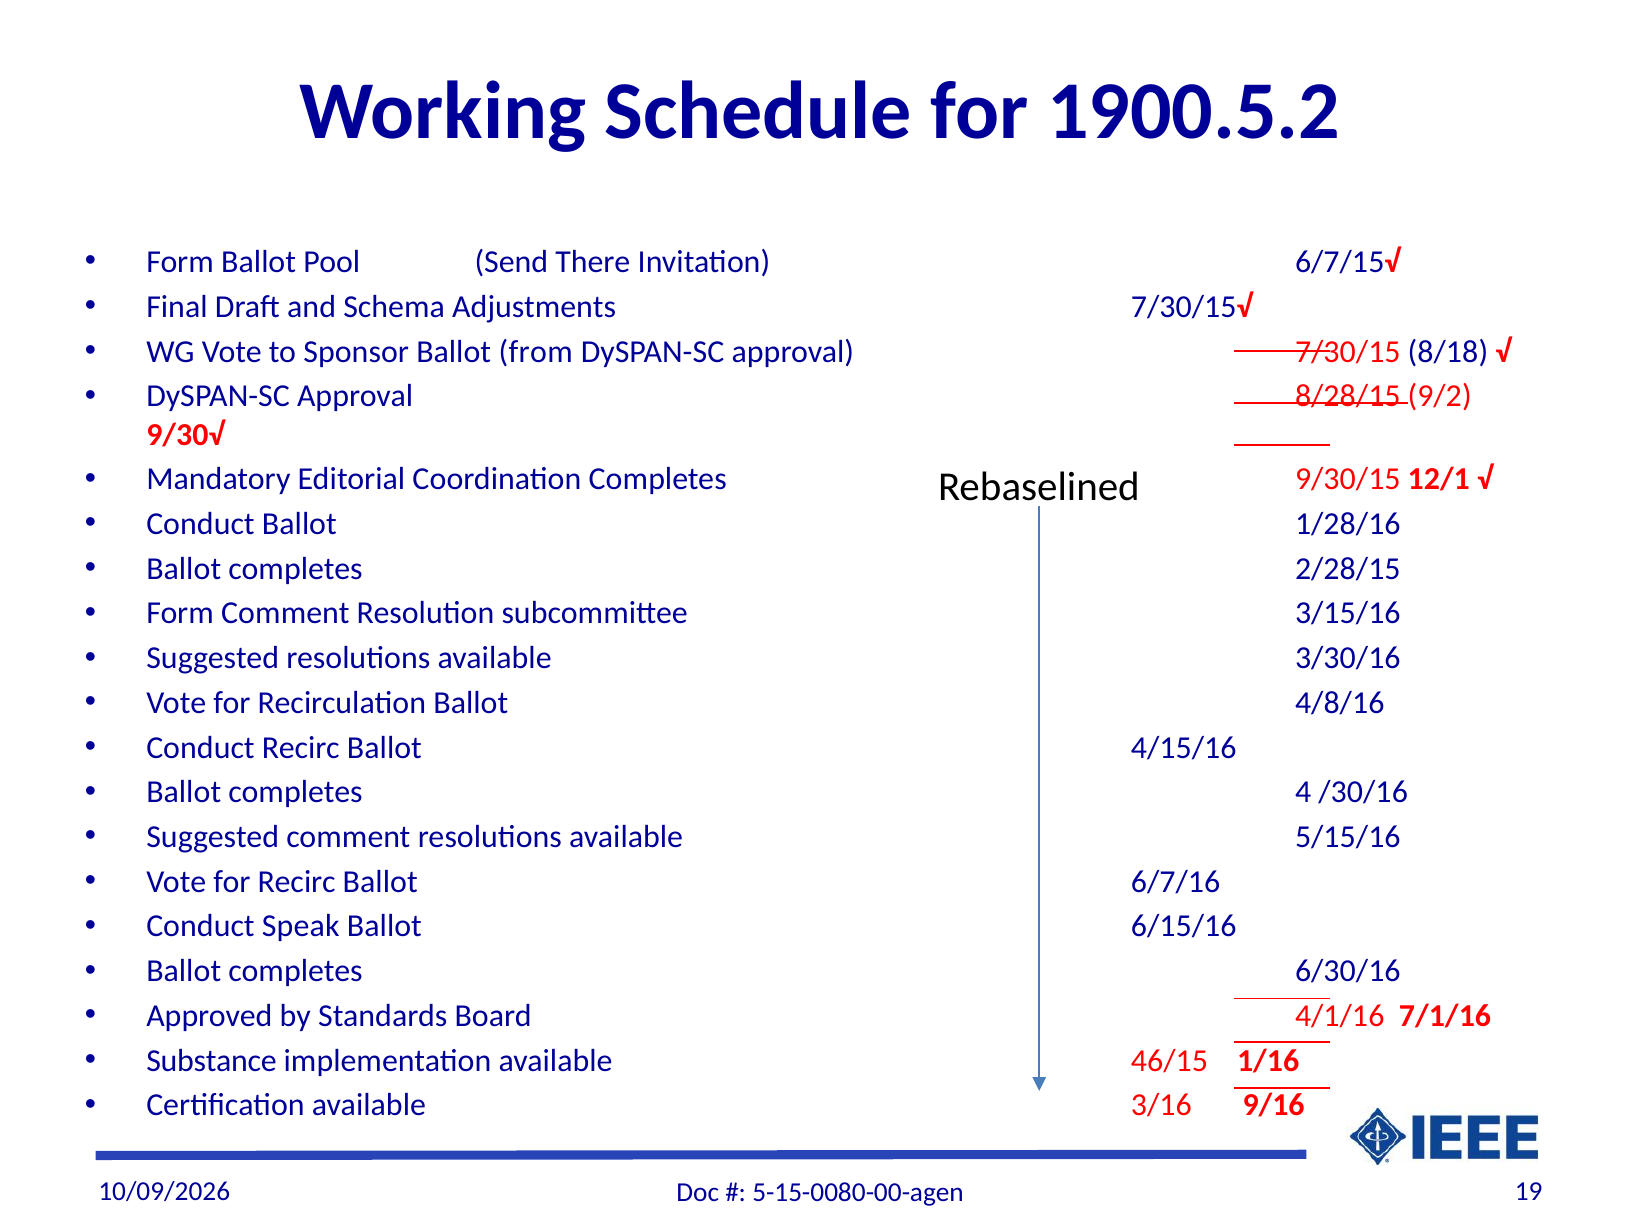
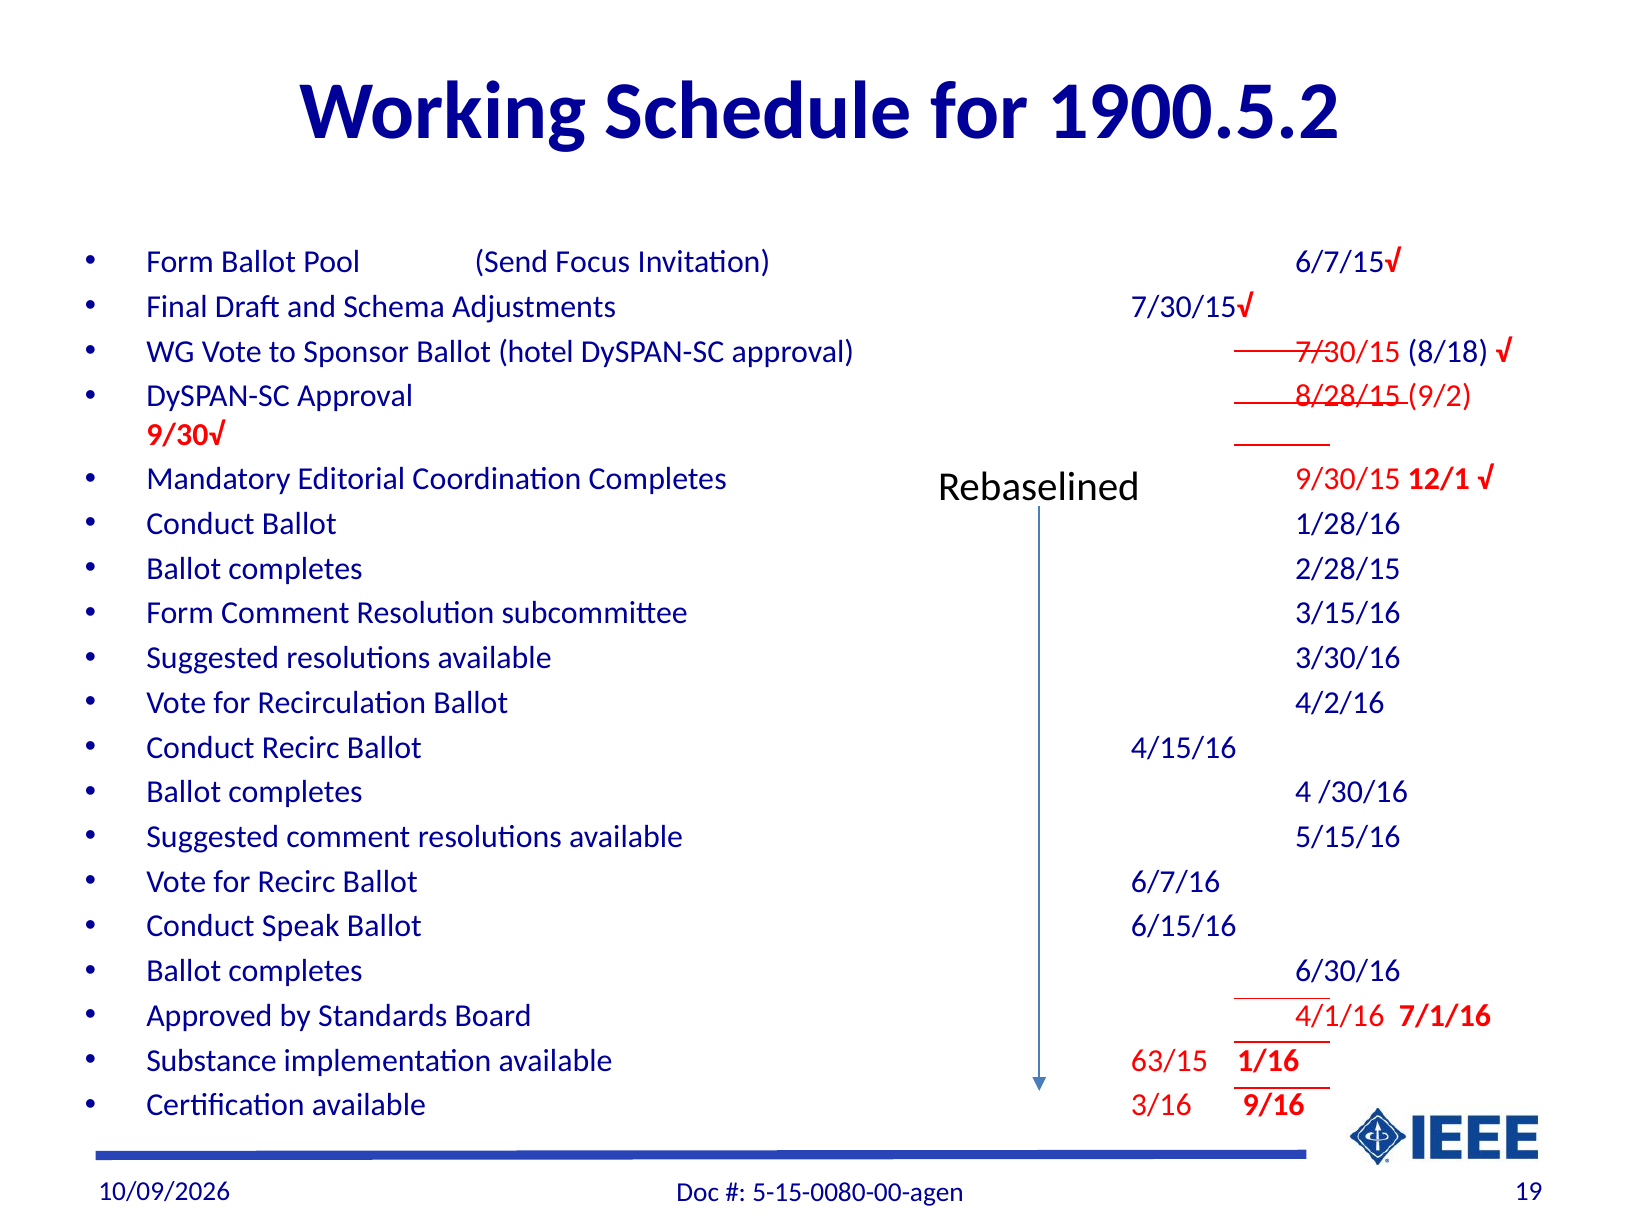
There: There -> Focus
from: from -> hotel
4/8/16: 4/8/16 -> 4/2/16
46/15: 46/15 -> 63/15
